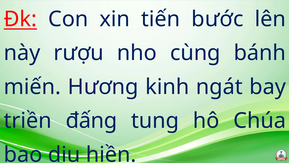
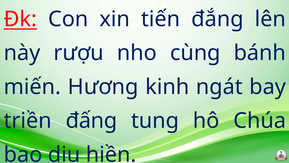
bước: bước -> đắng
